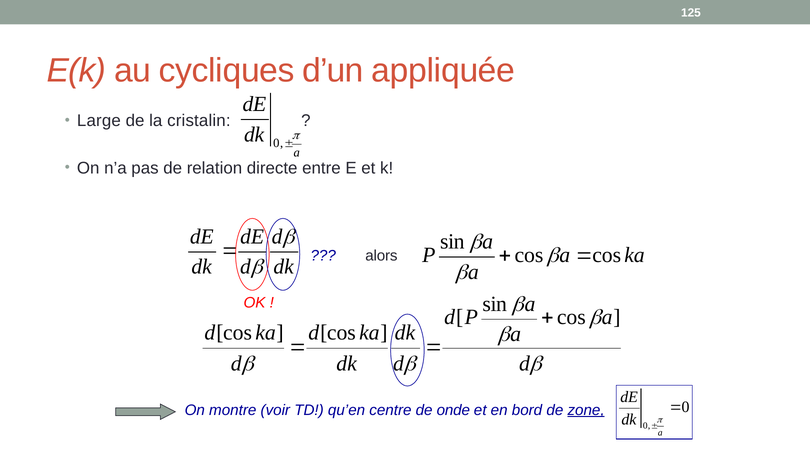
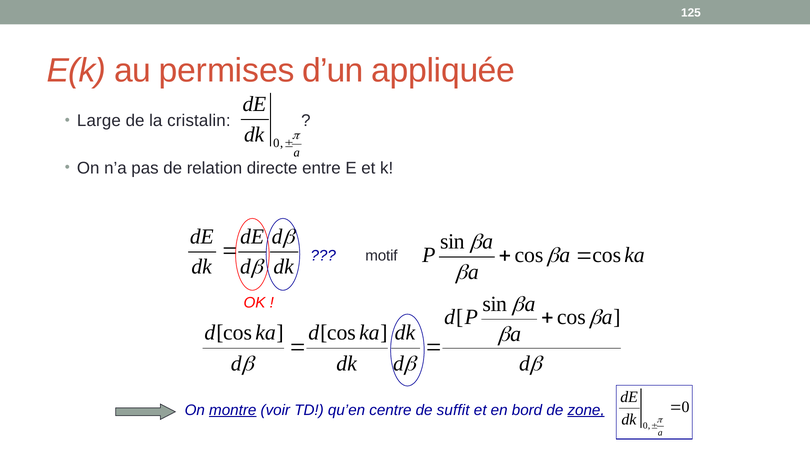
cycliques: cycliques -> permises
alors: alors -> motif
montre underline: none -> present
onde: onde -> suffit
